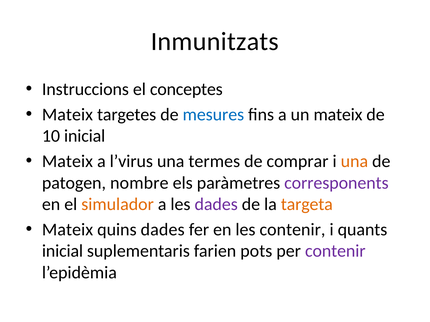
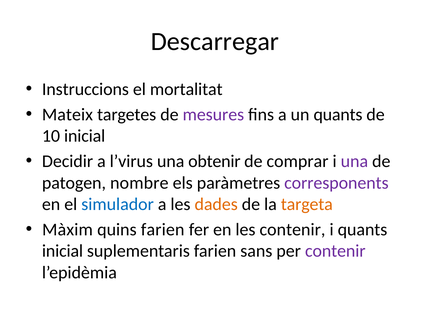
Inmunitzats: Inmunitzats -> Descarregar
conceptes: conceptes -> mortalitat
mesures colour: blue -> purple
un mateix: mateix -> quants
Mateix at (67, 162): Mateix -> Decidir
termes: termes -> obtenir
una at (354, 162) colour: orange -> purple
simulador colour: orange -> blue
dades at (216, 205) colour: purple -> orange
Mateix at (68, 230): Mateix -> Màxim
quins dades: dades -> farien
pots: pots -> sans
